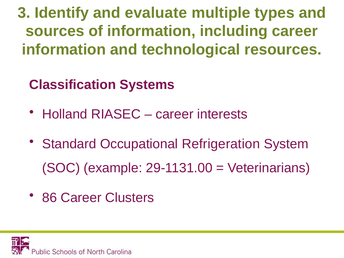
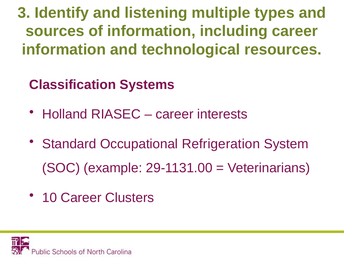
evaluate: evaluate -> listening
86: 86 -> 10
